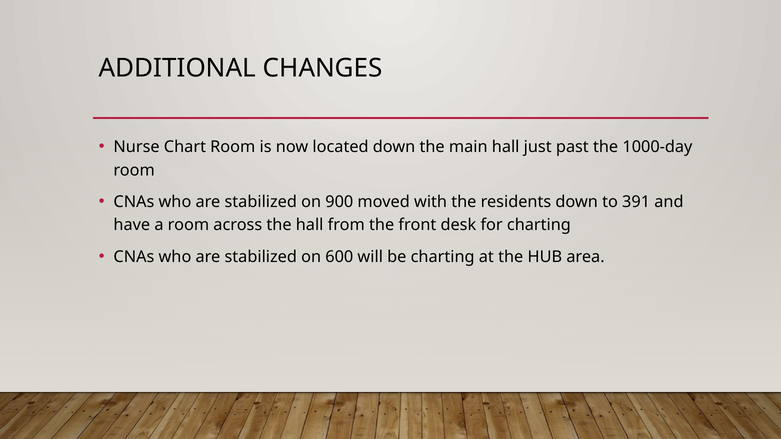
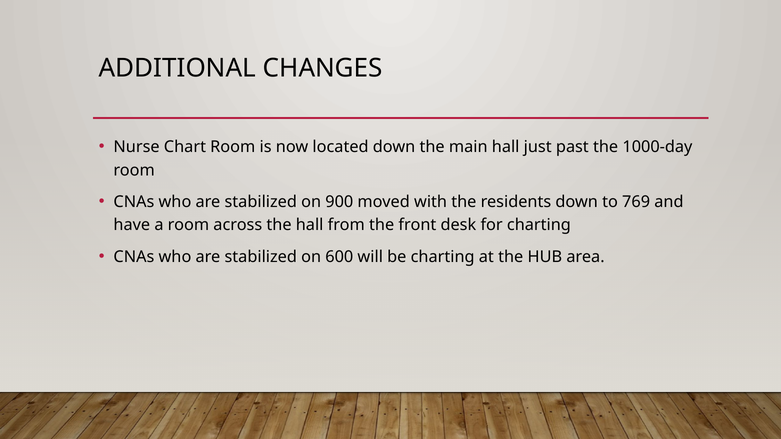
391: 391 -> 769
